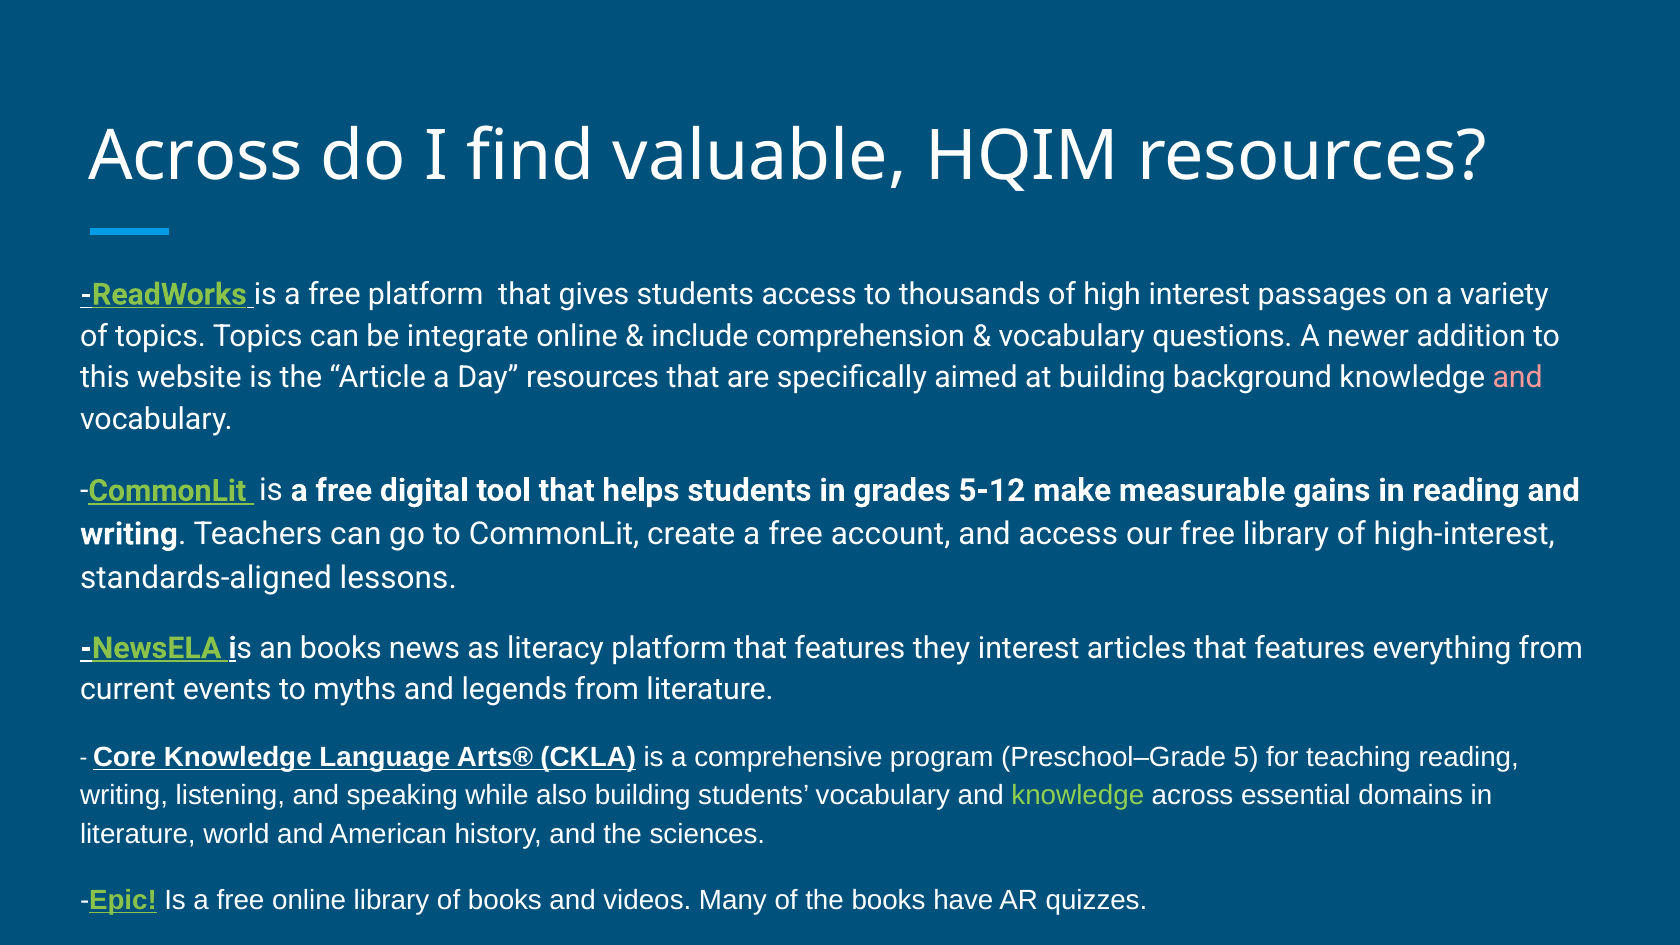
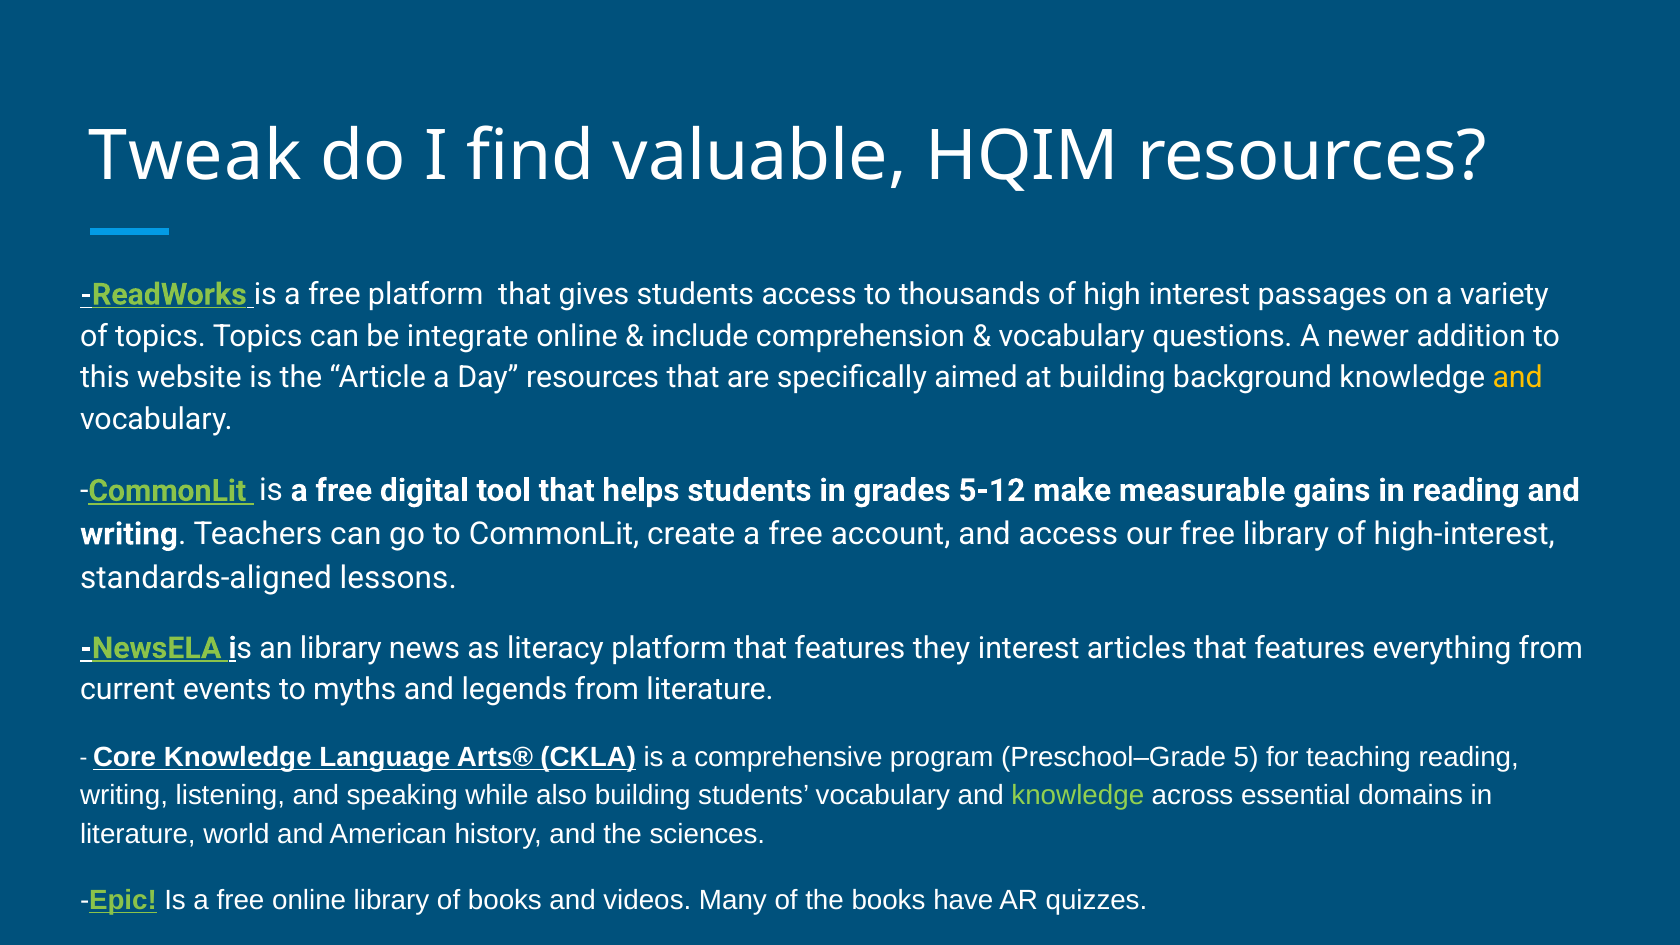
Across at (196, 156): Across -> Tweak
and at (1518, 378) colour: pink -> yellow
an books: books -> library
